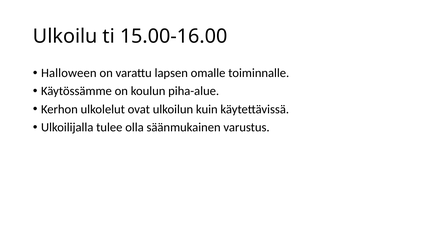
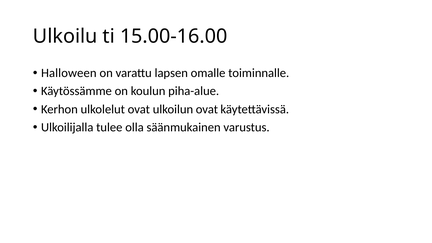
ulkoilun kuin: kuin -> ovat
